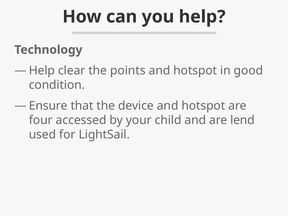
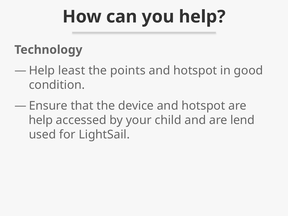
clear: clear -> least
four at (41, 120): four -> help
